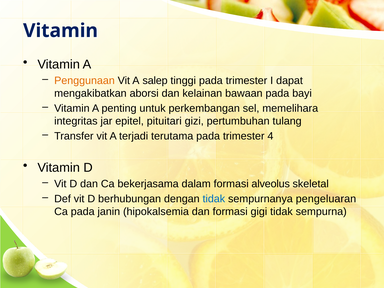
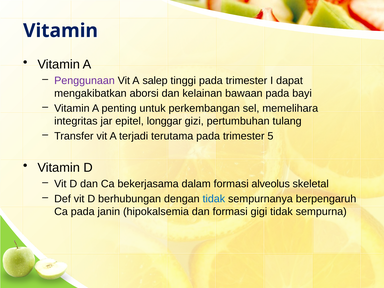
Penggunaan colour: orange -> purple
pituitari: pituitari -> longgar
4: 4 -> 5
pengeluaran: pengeluaran -> berpengaruh
